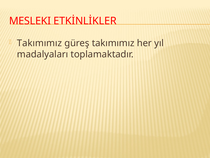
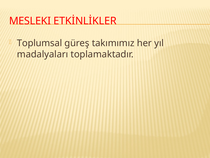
Takımımız at (39, 43): Takımımız -> Toplumsal
